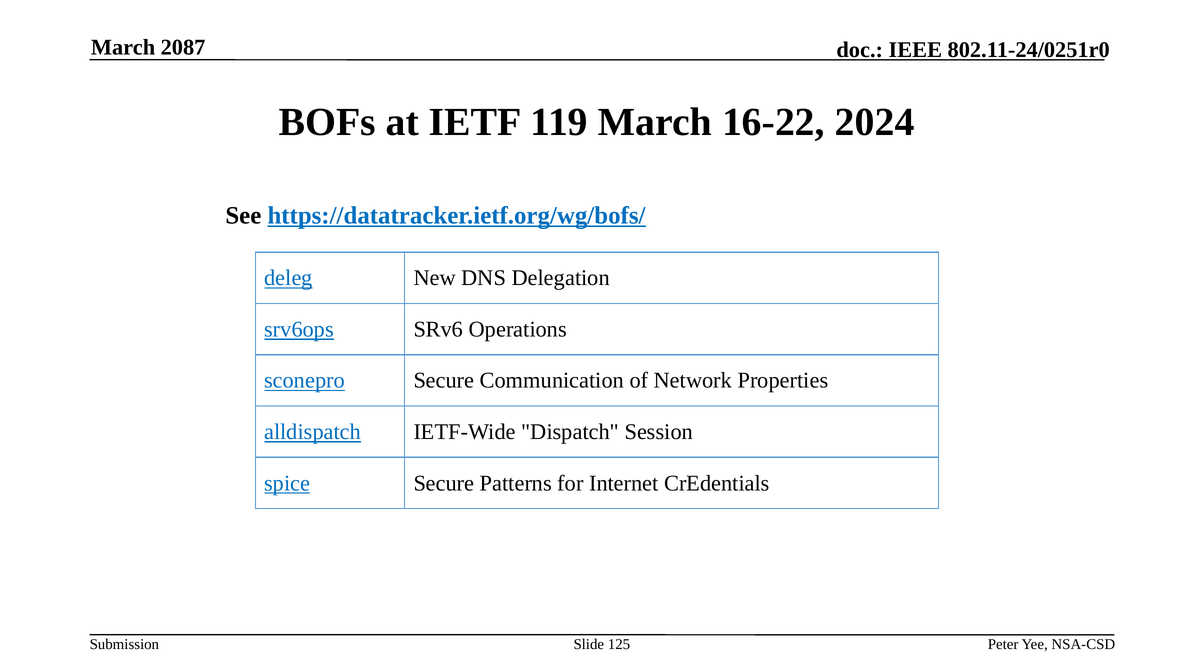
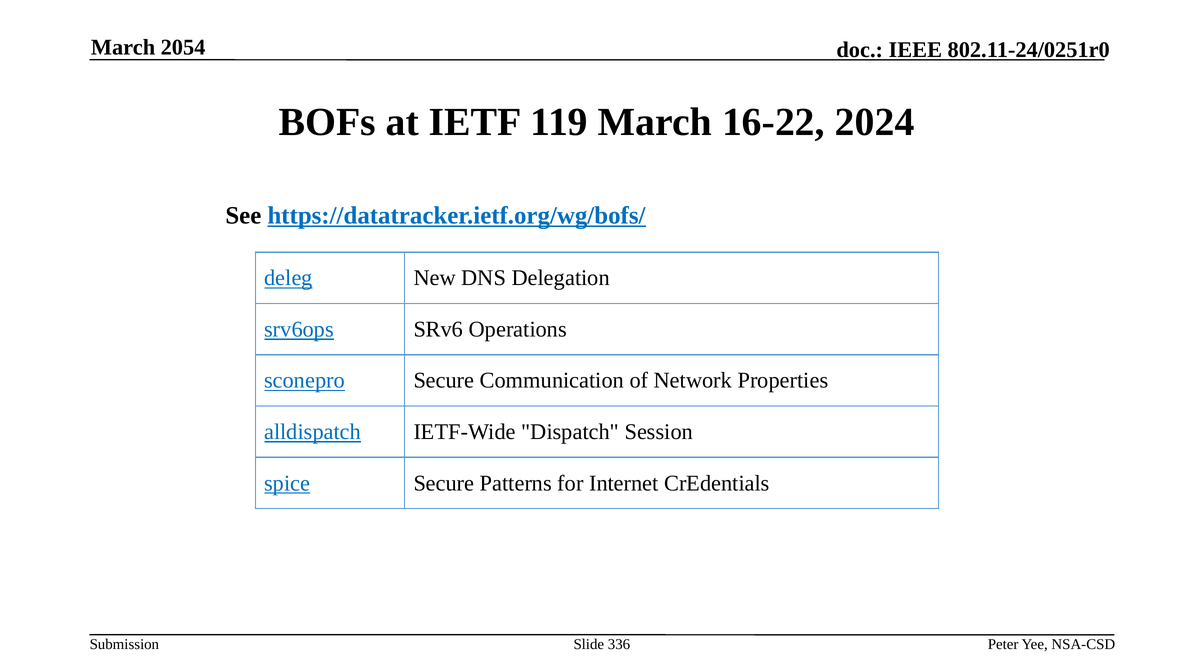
2087: 2087 -> 2054
125: 125 -> 336
